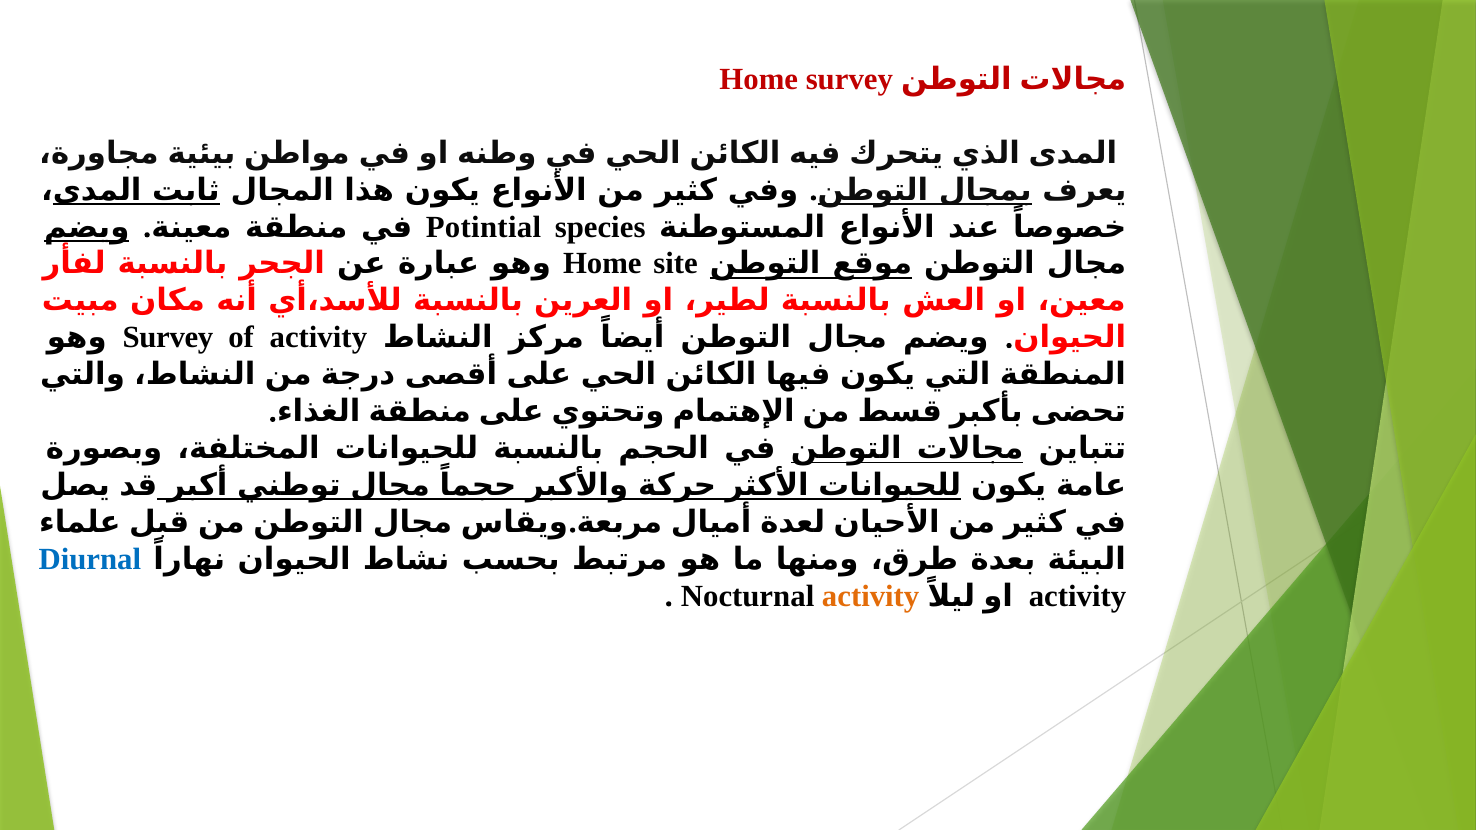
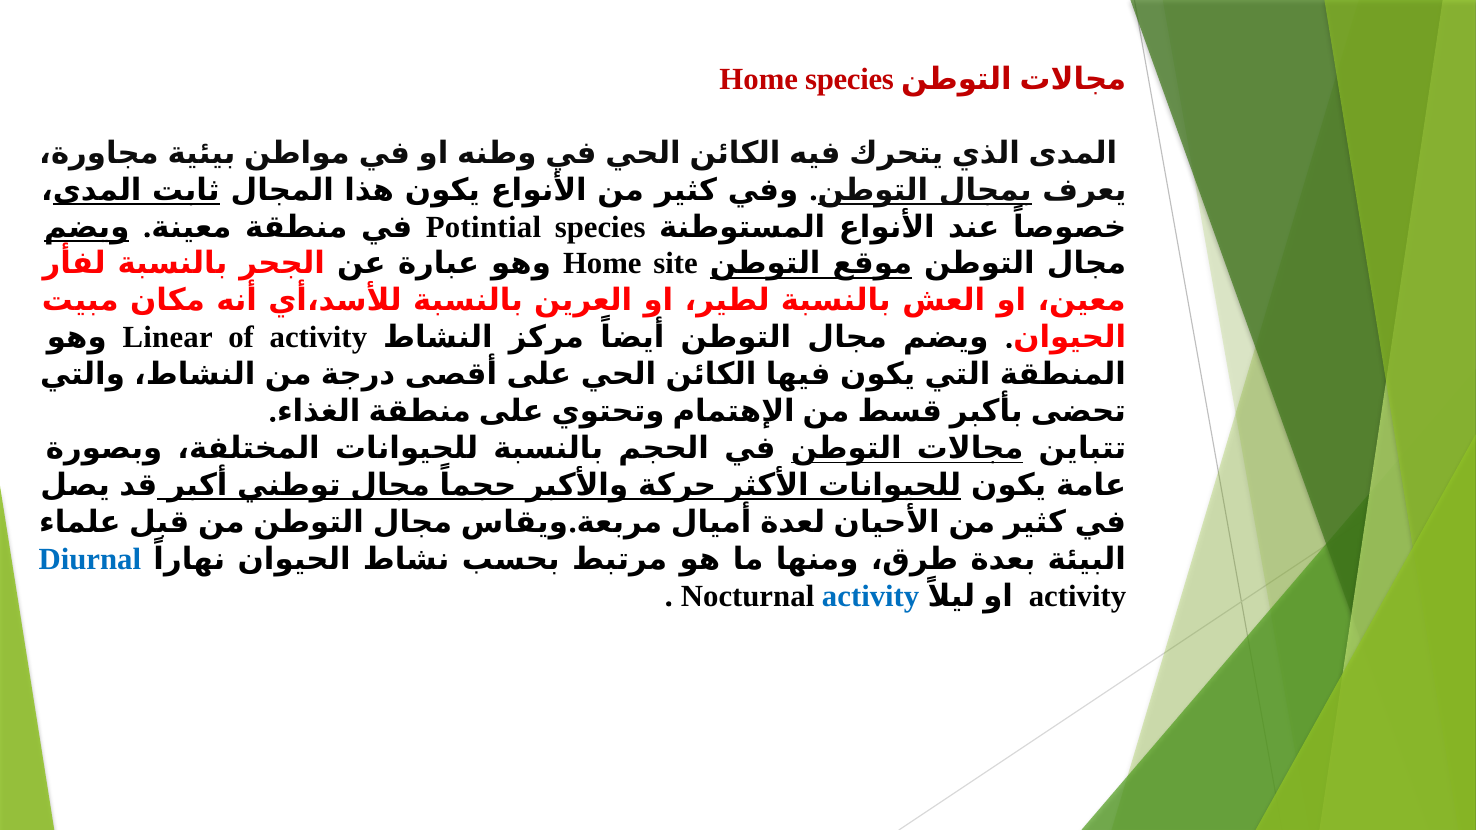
Home survey: survey -> species
Survey at (168, 338): Survey -> Linear
activity at (871, 596) colour: orange -> blue
